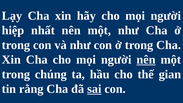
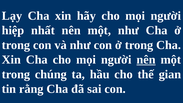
sai underline: present -> none
